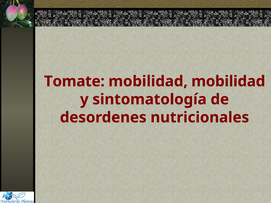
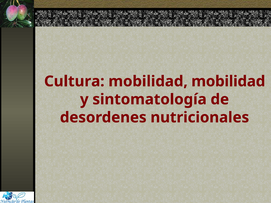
Tomate: Tomate -> Cultura
